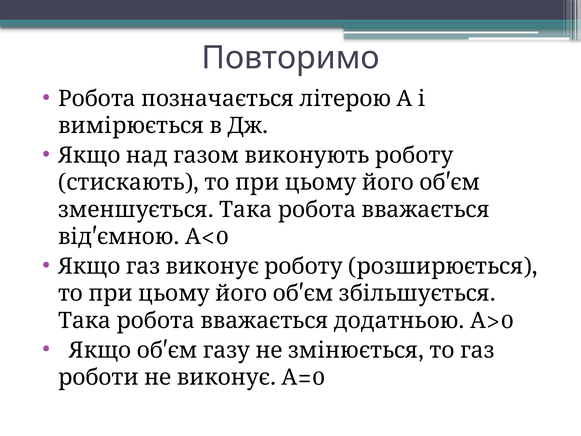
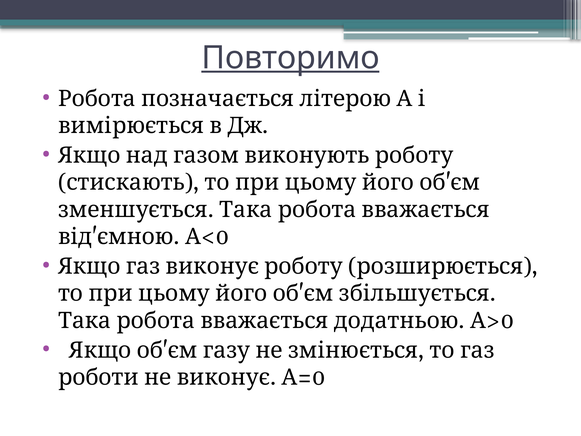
Повторимо underline: none -> present
